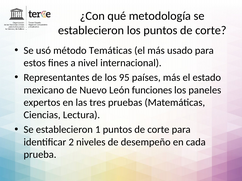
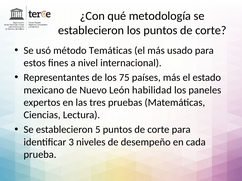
95: 95 -> 75
funciones: funciones -> habilidad
1: 1 -> 5
2: 2 -> 3
